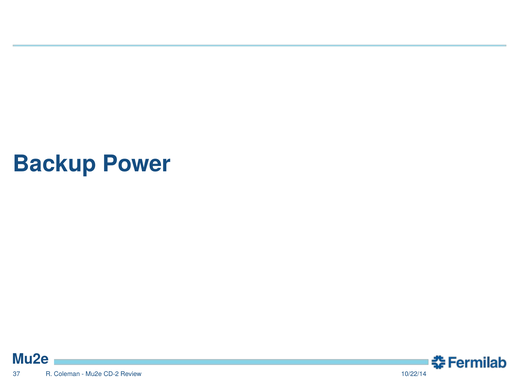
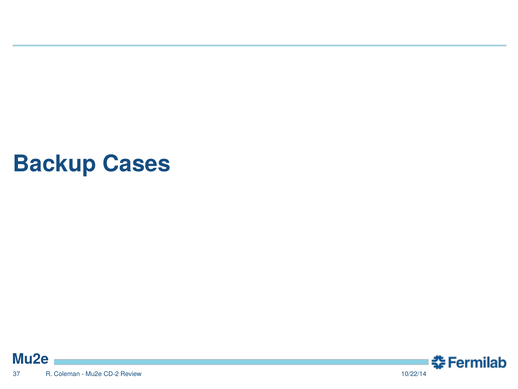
Power: Power -> Cases
